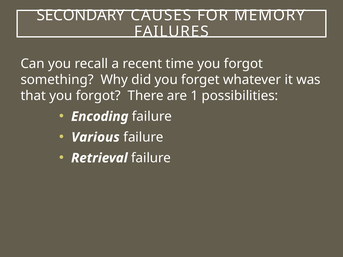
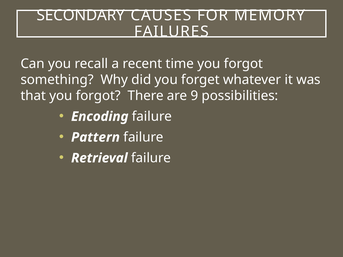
1: 1 -> 9
Various: Various -> Pattern
